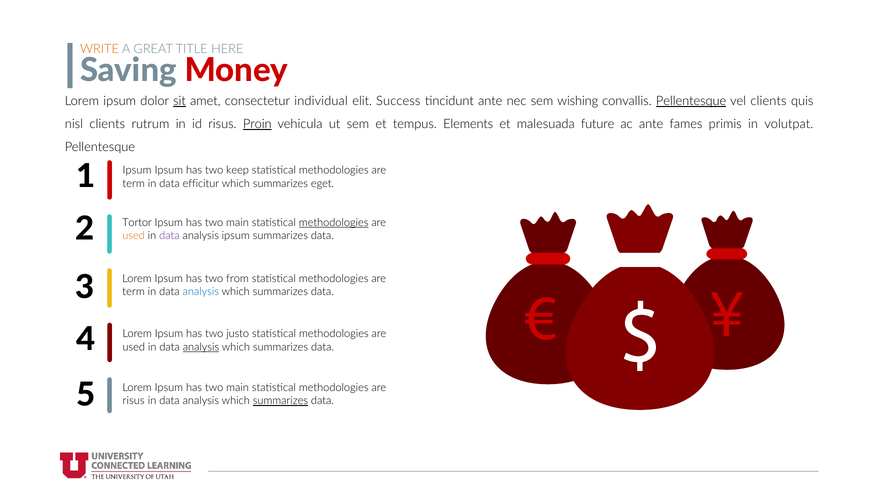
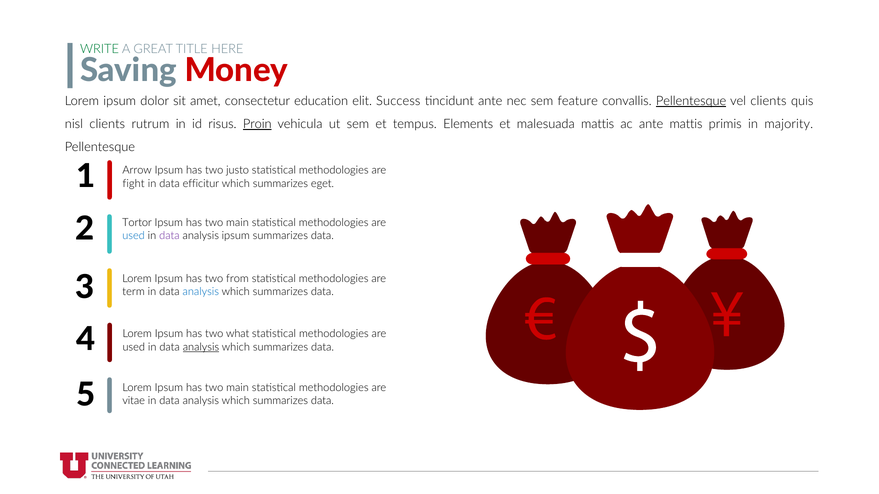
WRITE colour: orange -> green
sit underline: present -> none
individual: individual -> education
wishing: wishing -> feature
malesuada future: future -> mattis
ante fames: fames -> mattis
volutpat: volutpat -> majority
Ipsum at (137, 171): Ipsum -> Arrow
keep: keep -> justo
term at (134, 184): term -> fight
methodologies at (334, 223) underline: present -> none
used at (134, 236) colour: orange -> blue
justo: justo -> what
risus at (134, 401): risus -> vitae
summarizes at (280, 401) underline: present -> none
